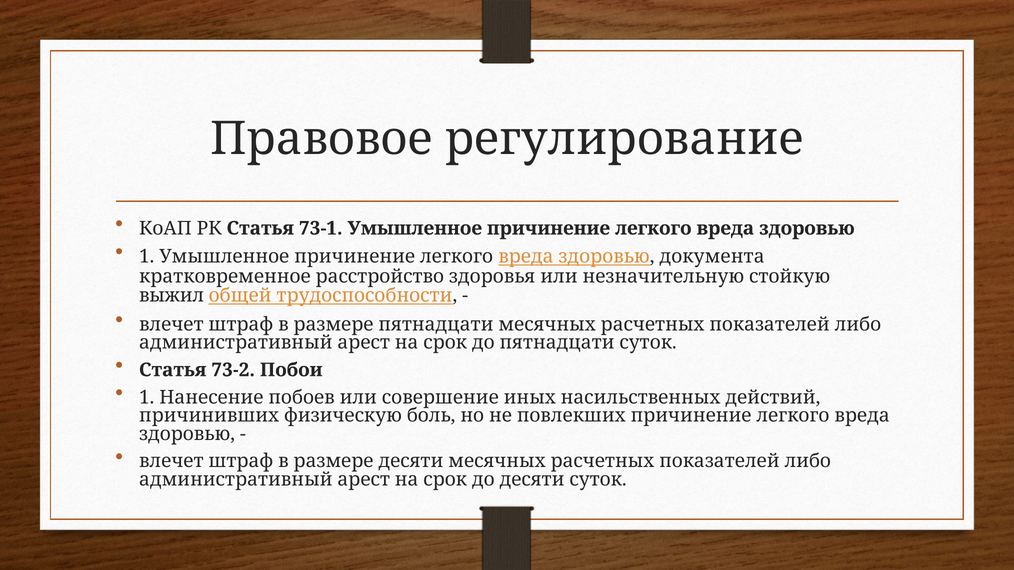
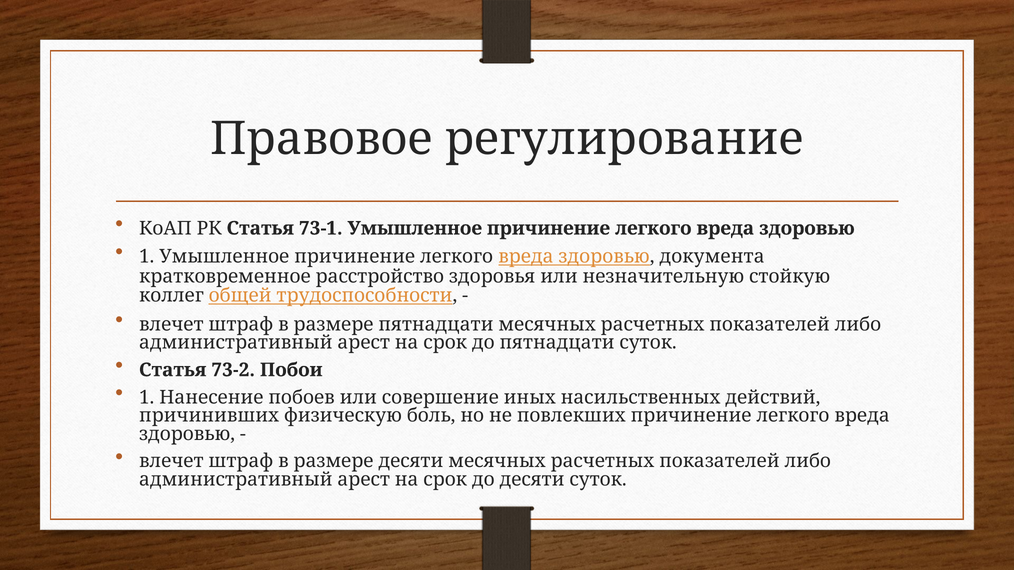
выжил: выжил -> коллег
